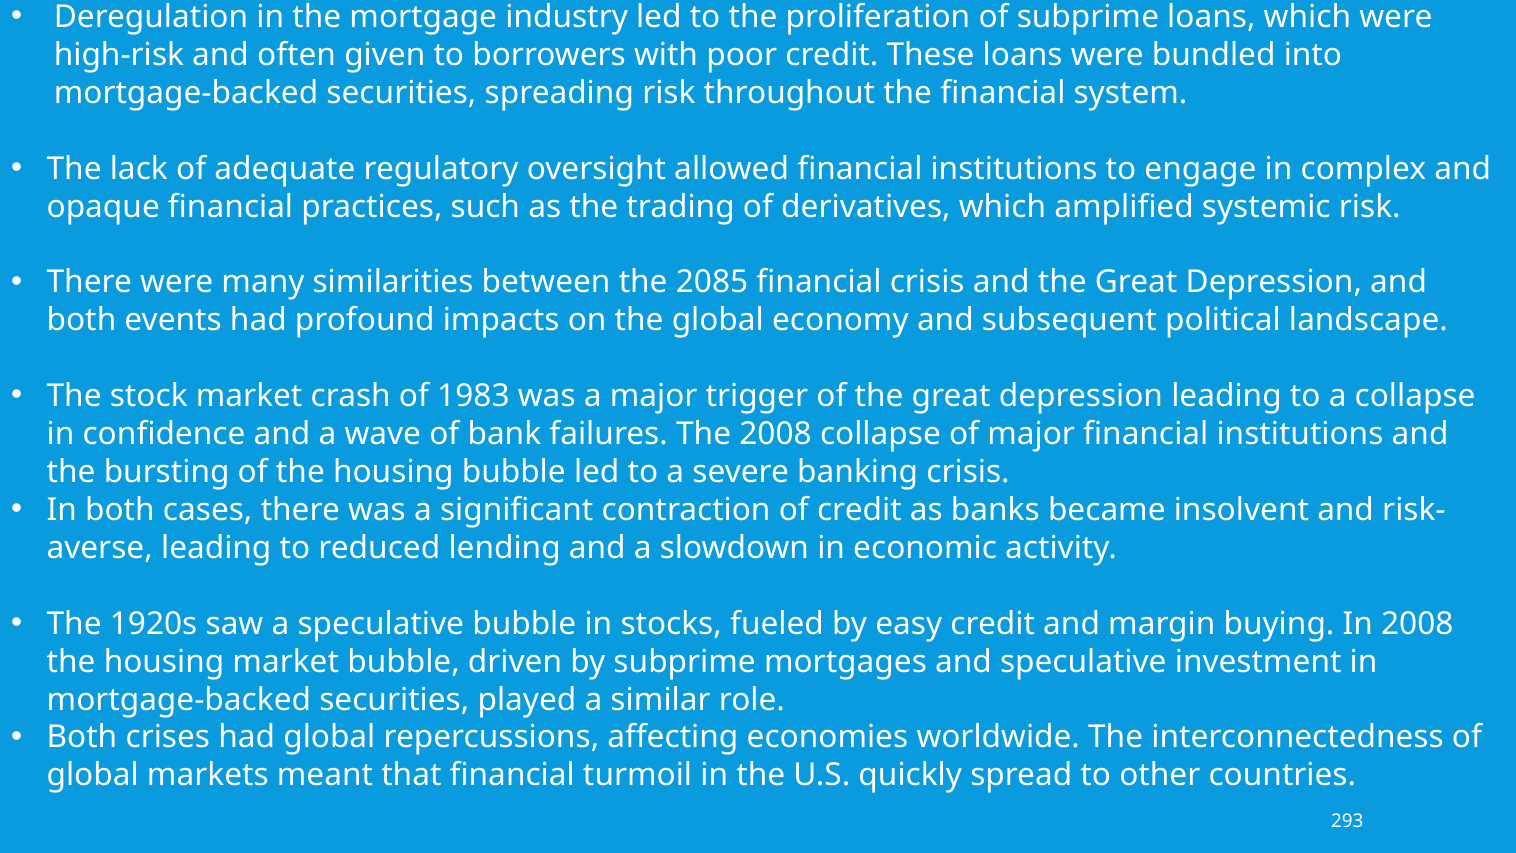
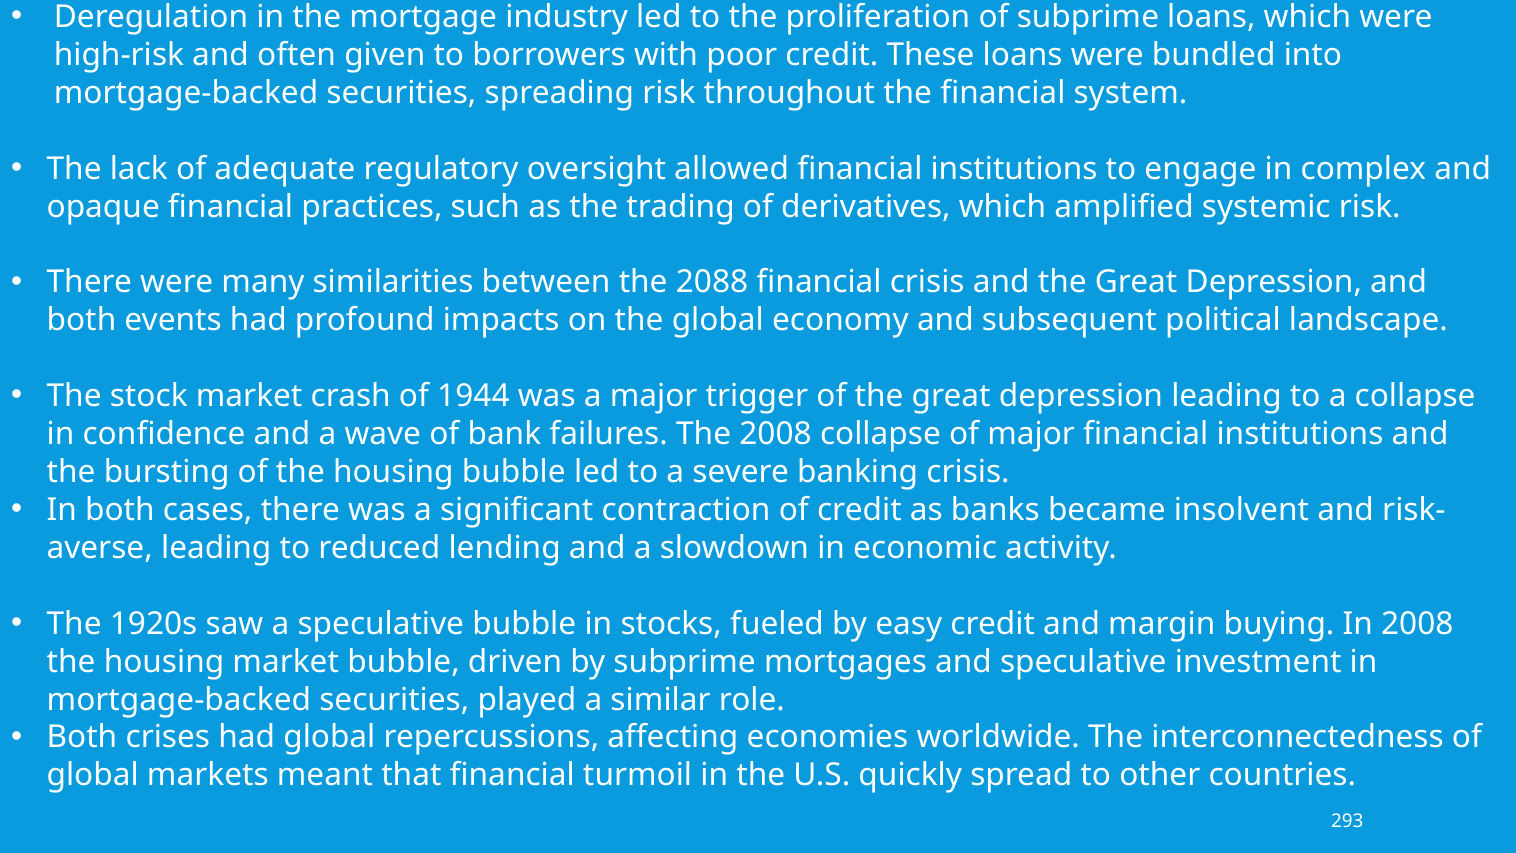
2085: 2085 -> 2088
1983: 1983 -> 1944
